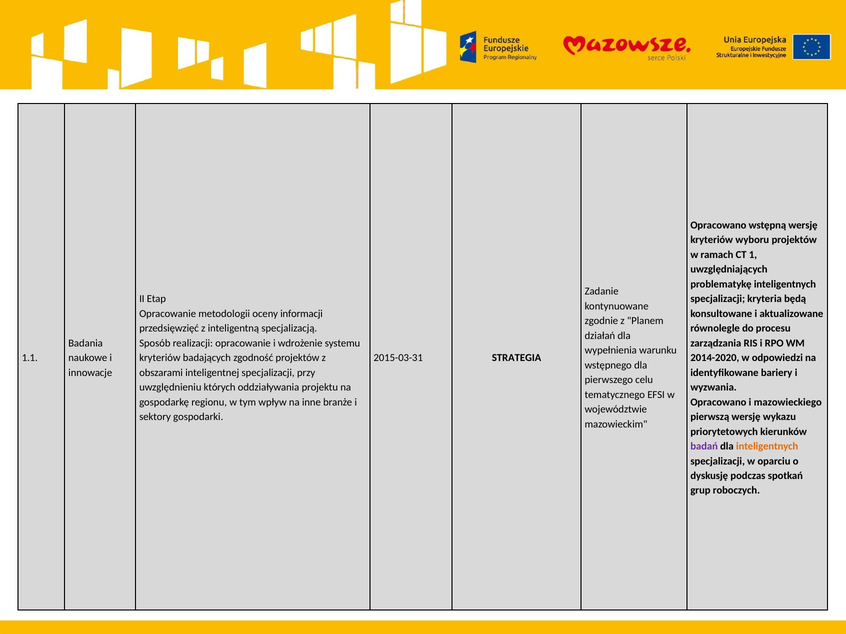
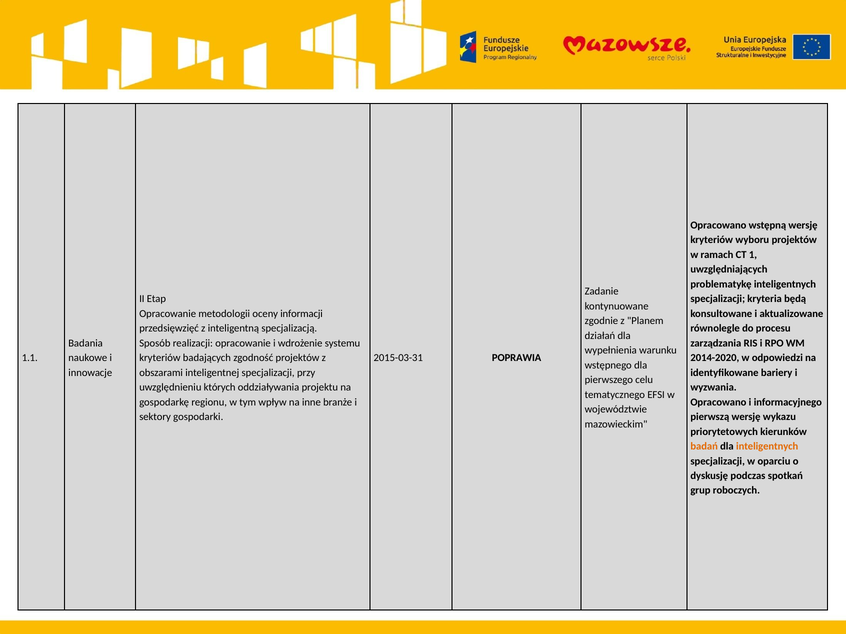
STRATEGIA: STRATEGIA -> POPRAWIA
mazowieckiego: mazowieckiego -> informacyjnego
badań colour: purple -> orange
